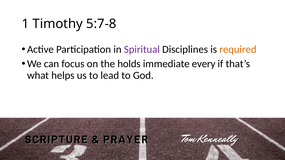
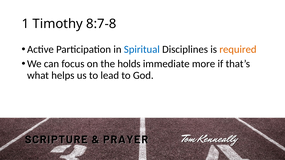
5:7-8: 5:7-8 -> 8:7-8
Spiritual colour: purple -> blue
every: every -> more
